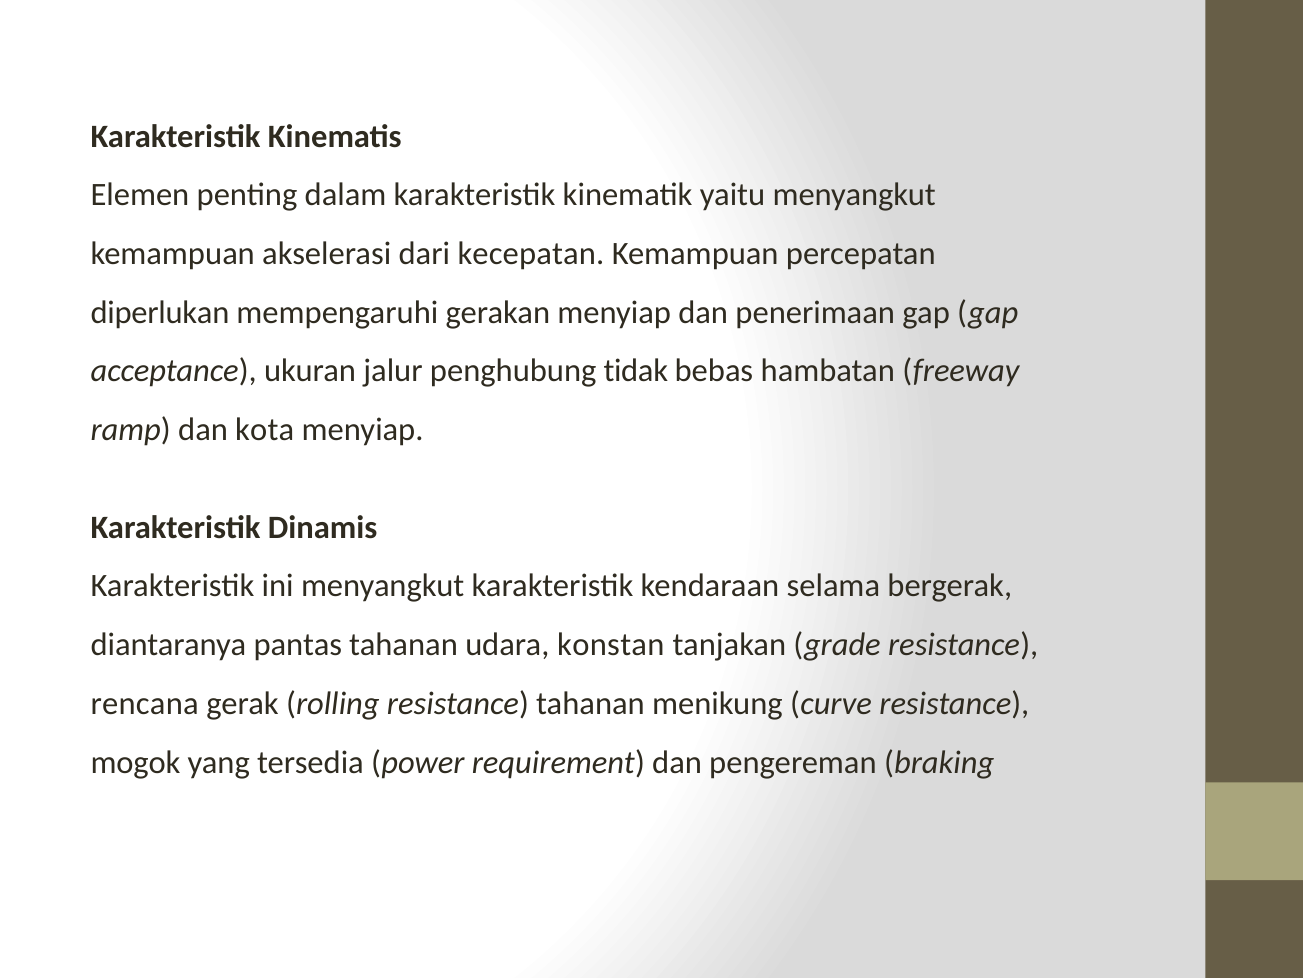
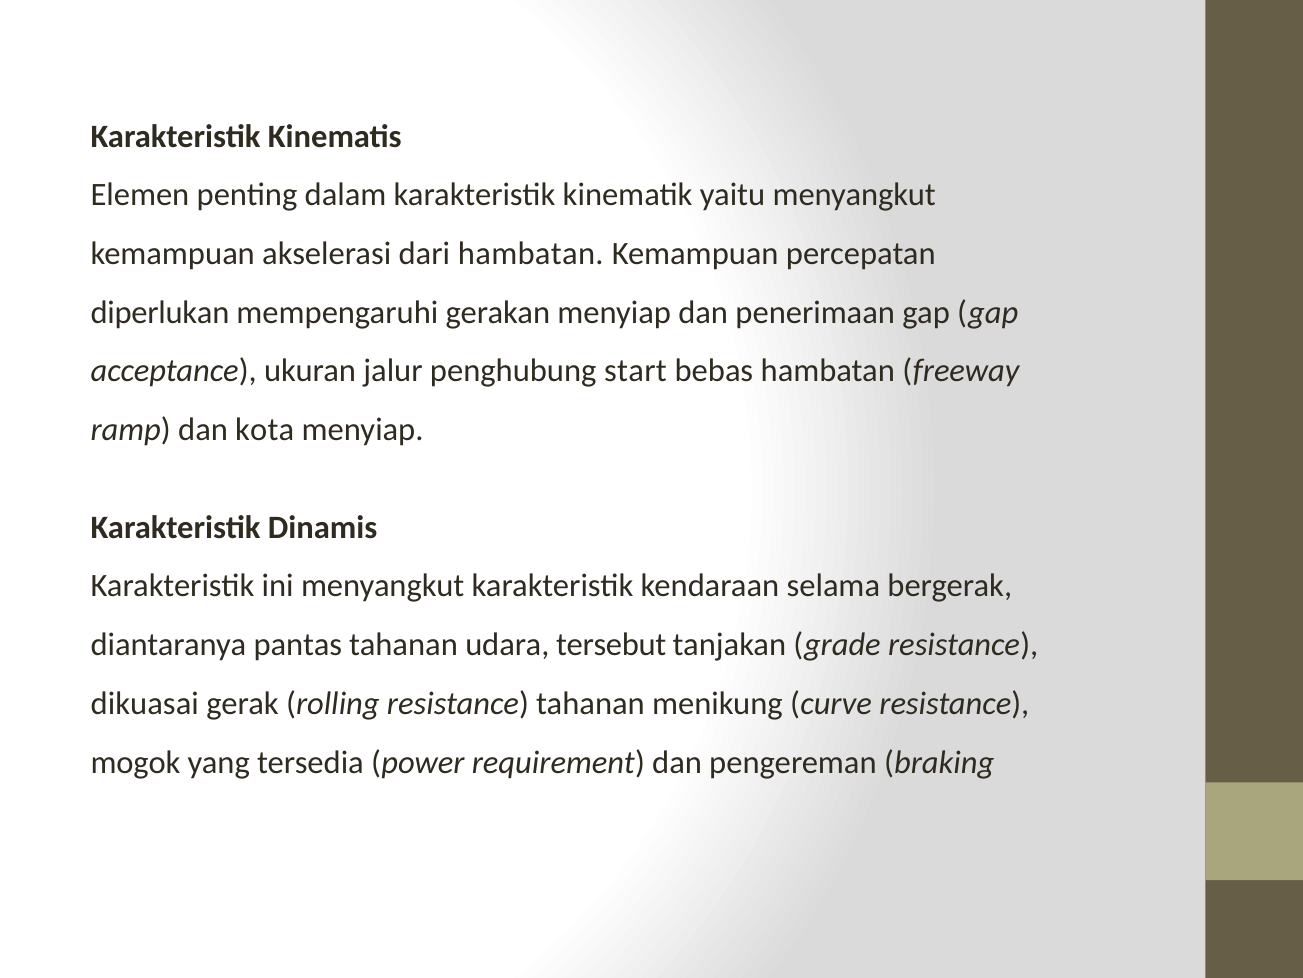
dari kecepatan: kecepatan -> hambatan
tidak: tidak -> start
konstan: konstan -> tersebut
rencana: rencana -> dikuasai
